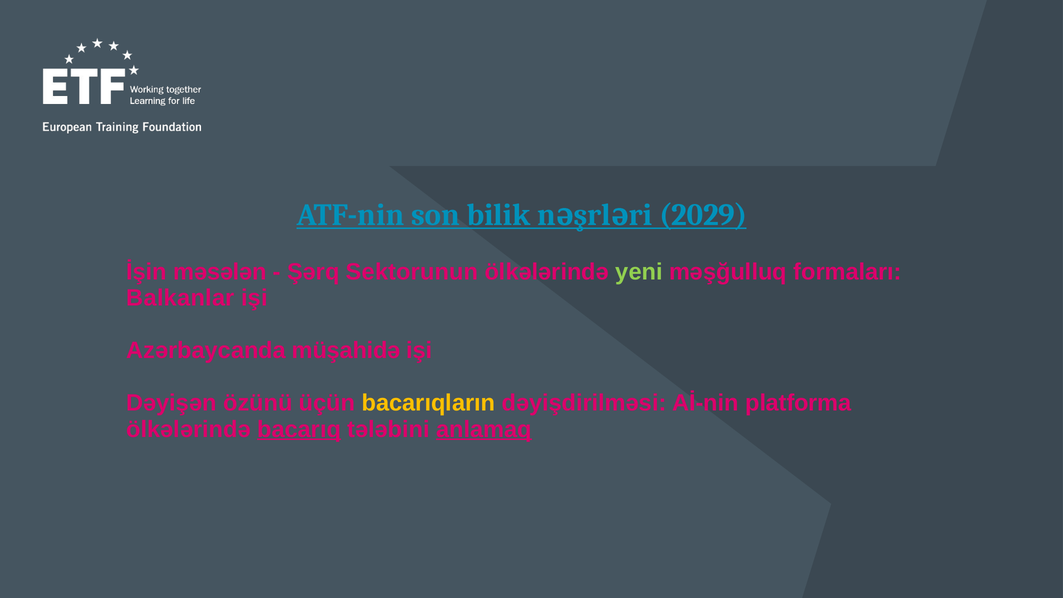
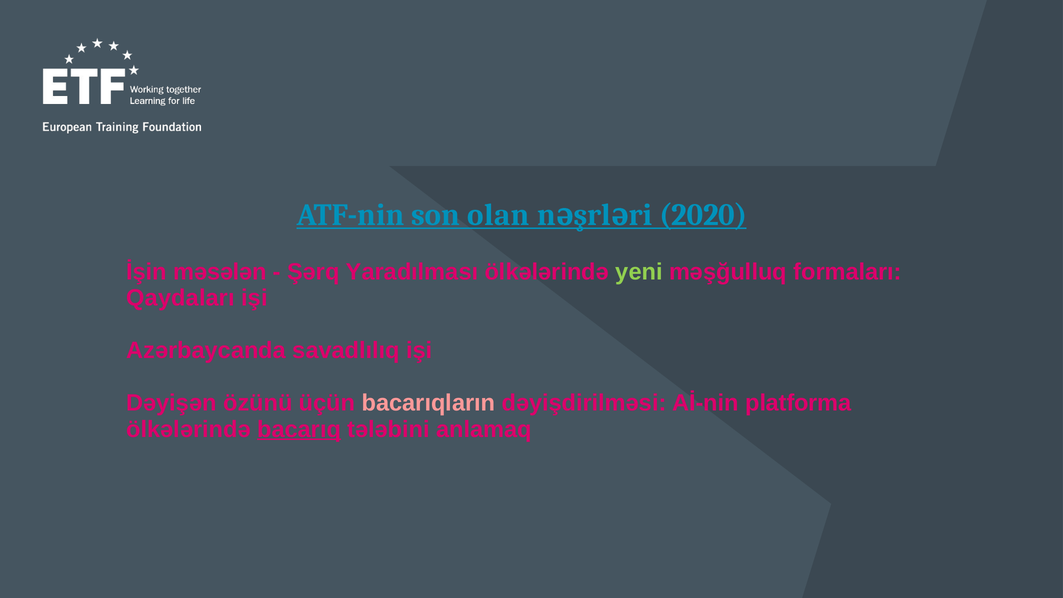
bilik: bilik -> olan
2029: 2029 -> 2020
Sektorunun: Sektorunun -> Yaradılması
Balkanlar: Balkanlar -> Qaydaları
müşahidə: müşahidə -> savadlılıq
bacarıqların colour: yellow -> pink
anlamaq underline: present -> none
